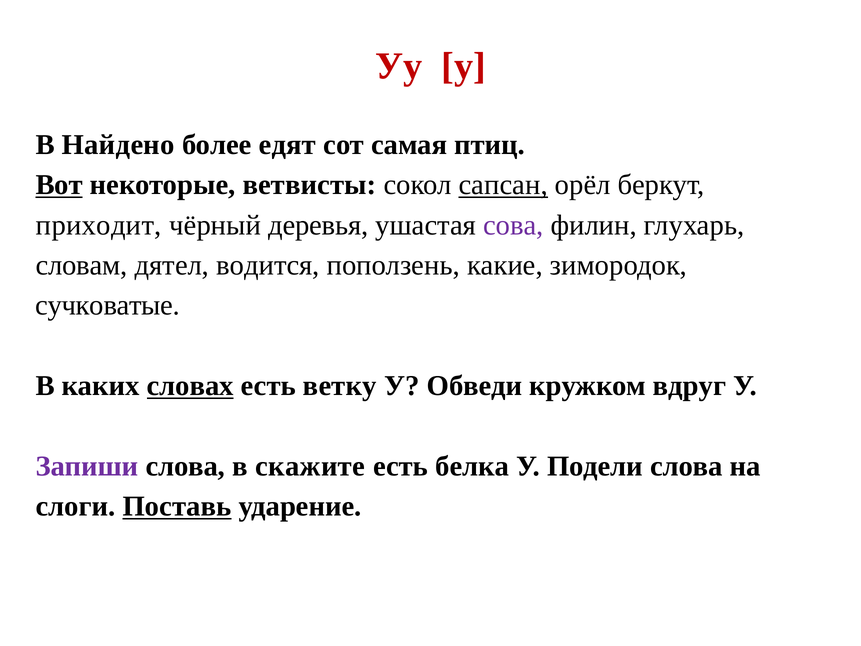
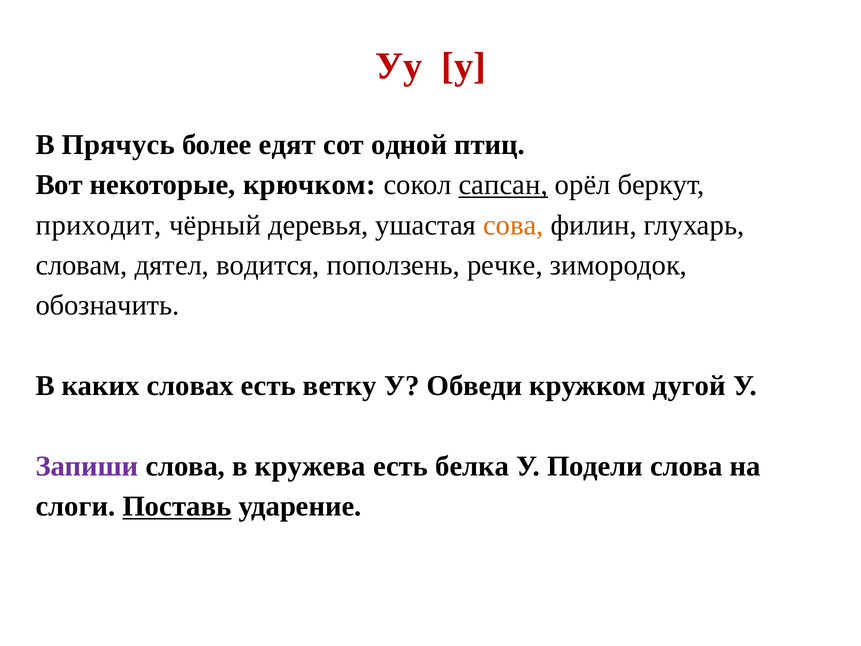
Найдено: Найдено -> Прячусь
самая: самая -> одной
Вот underline: present -> none
ветвисты: ветвисты -> крючком
сова colour: purple -> orange
какие: какие -> речке
сучковатые: сучковатые -> обозначить
словах underline: present -> none
вдруг: вдруг -> дугой
скажите: скажите -> кружева
